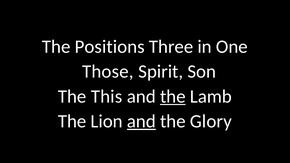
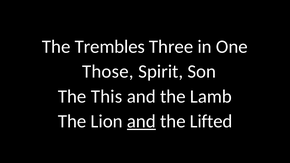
Positions: Positions -> Trembles
the at (173, 96) underline: present -> none
Glory: Glory -> Lifted
